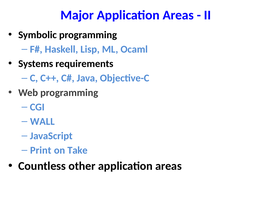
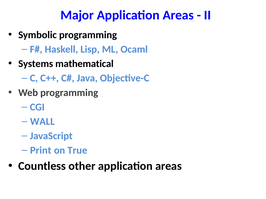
requirements: requirements -> mathematical
Take: Take -> True
